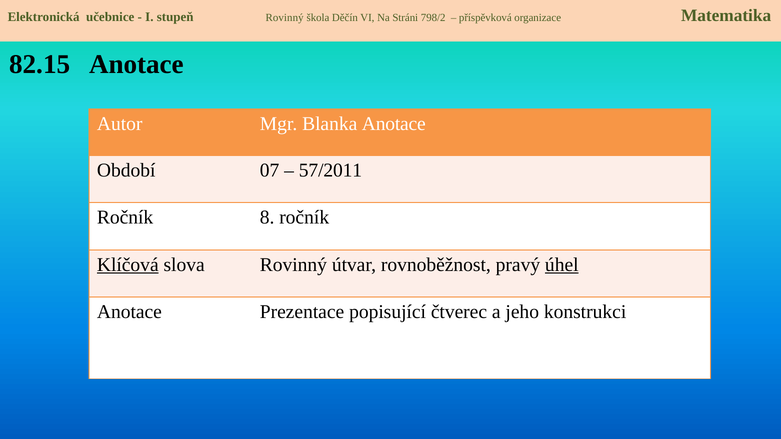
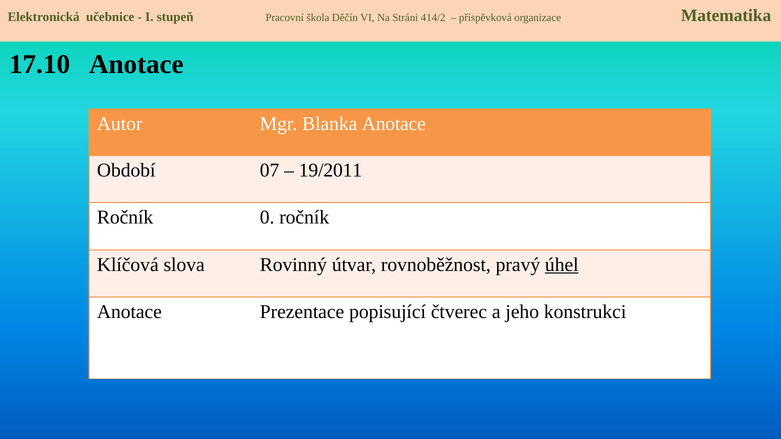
stupeň Rovinný: Rovinný -> Pracovní
798/2: 798/2 -> 414/2
82.15: 82.15 -> 17.10
57/2011: 57/2011 -> 19/2011
8: 8 -> 0
Klíčová underline: present -> none
